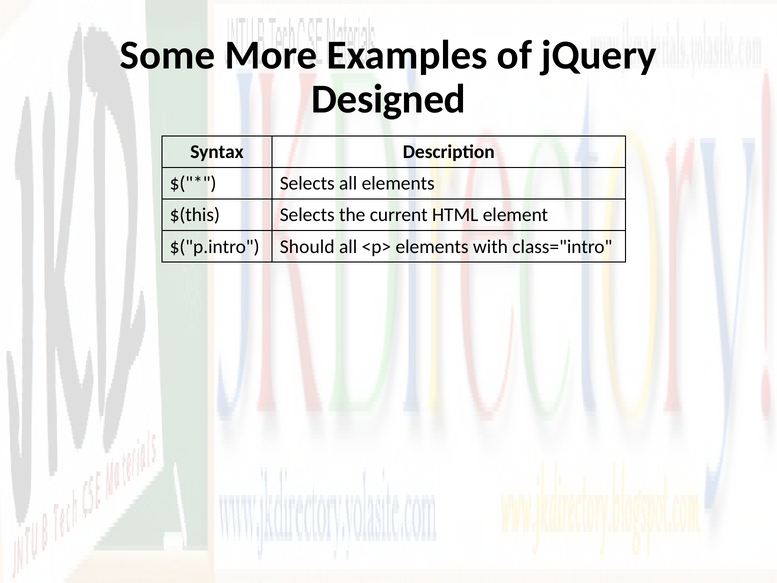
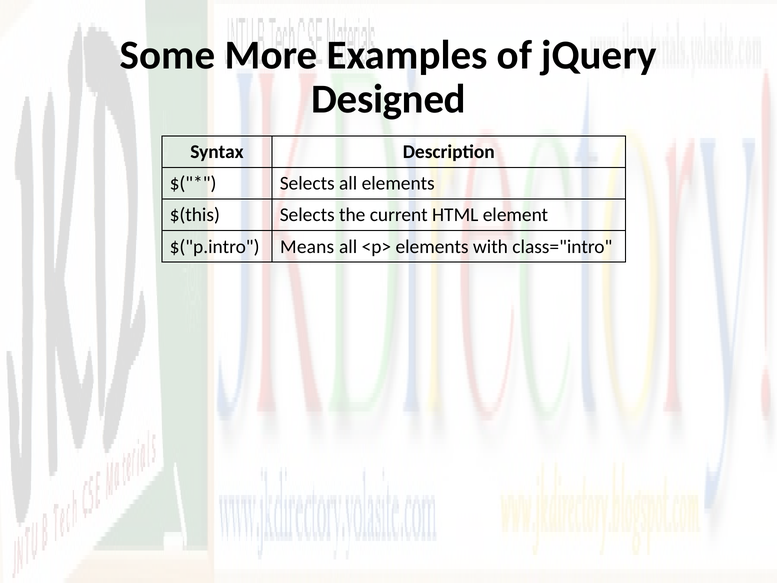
Should: Should -> Means
